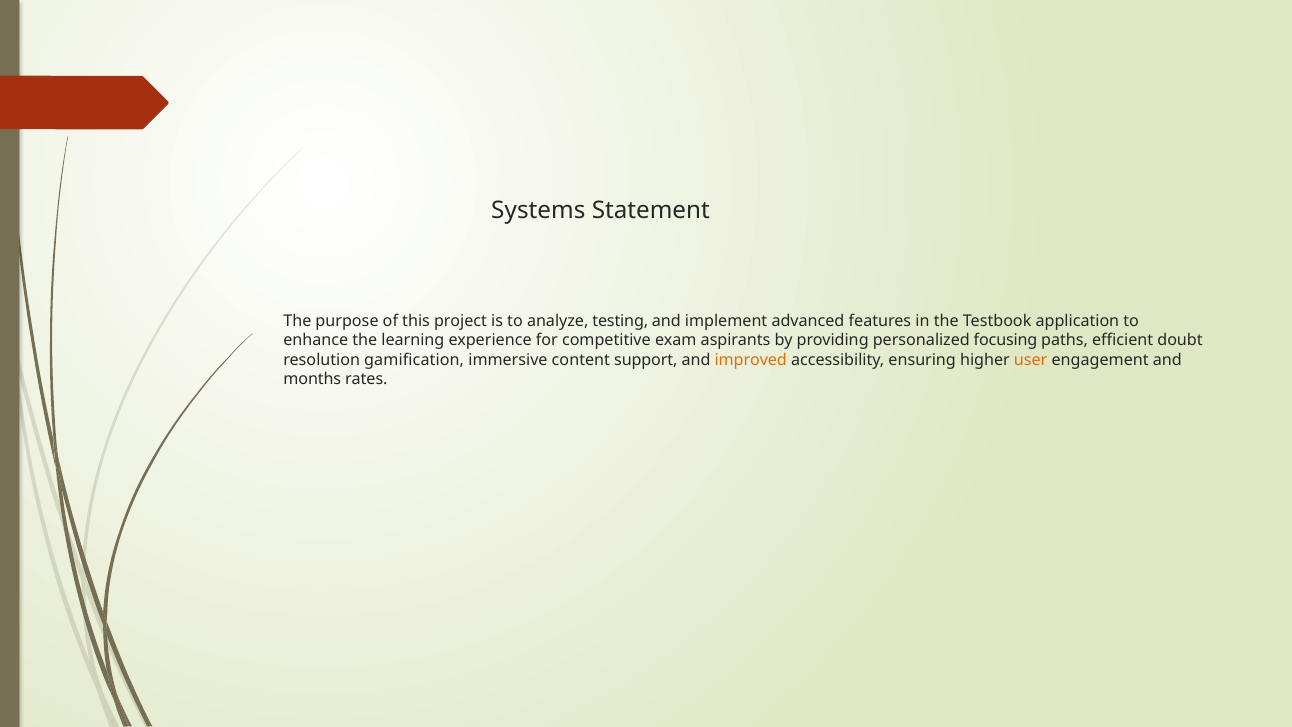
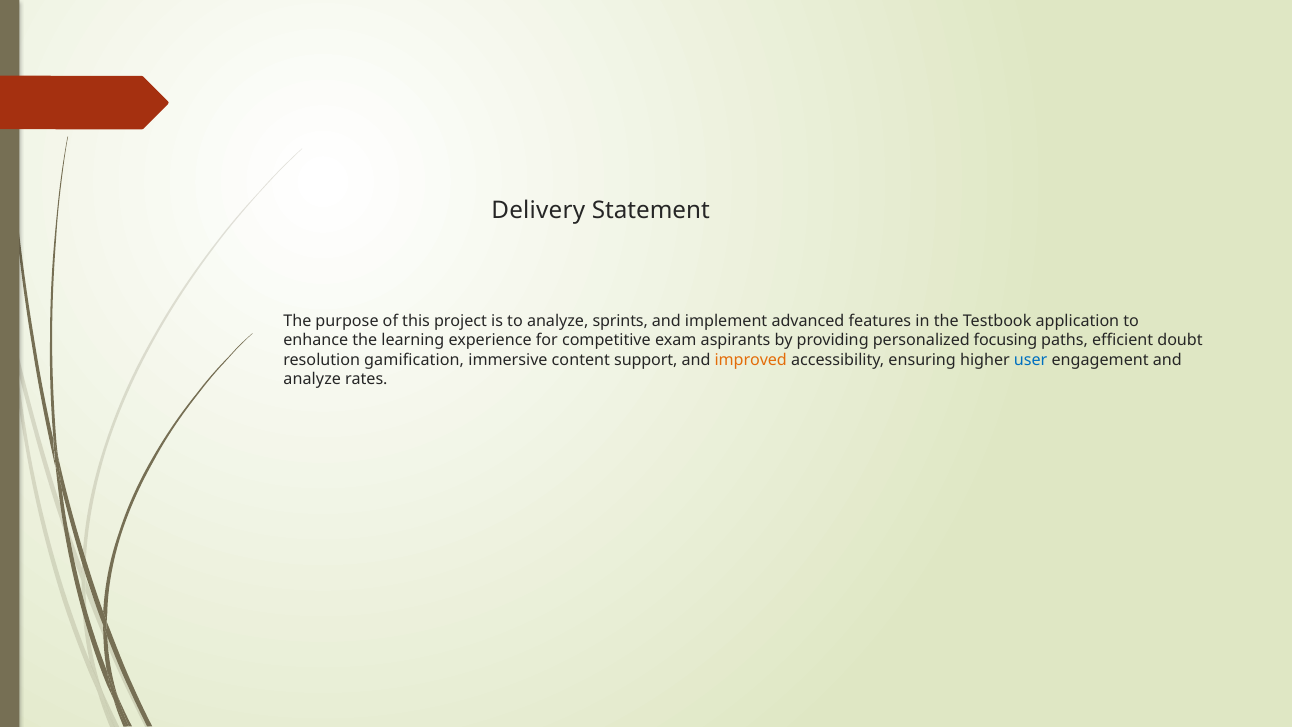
Systems: Systems -> Delivery
testing: testing -> sprints
user colour: orange -> blue
months at (312, 379): months -> analyze
